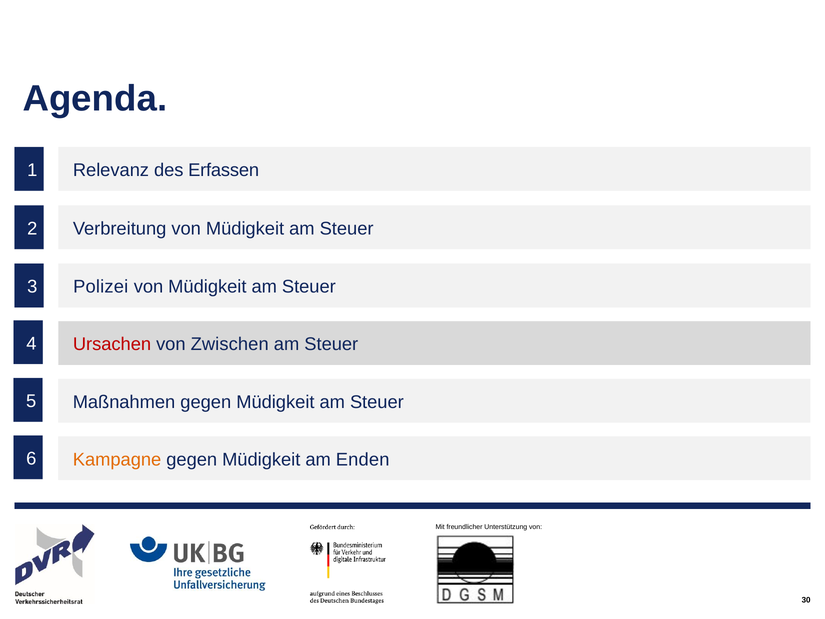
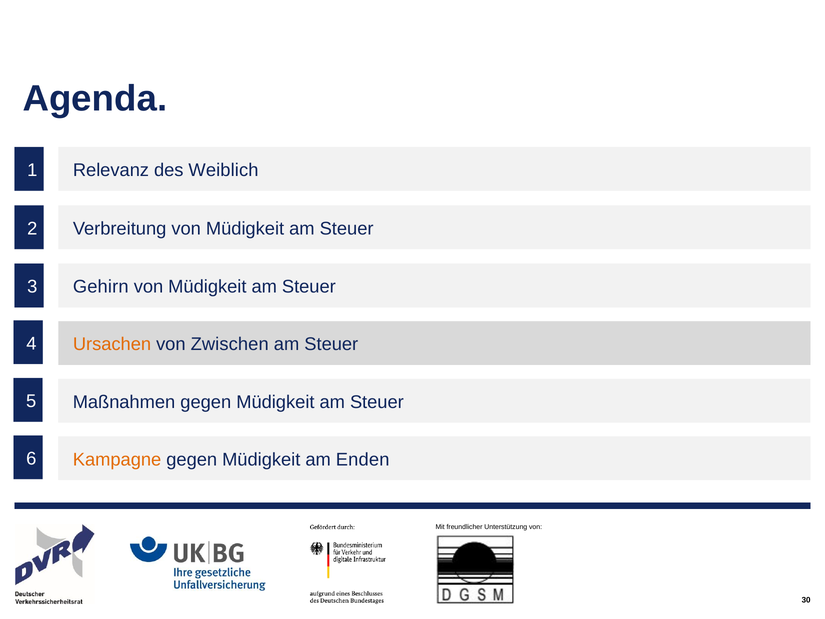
Erfassen: Erfassen -> Weiblich
Polizei: Polizei -> Gehirn
Ursachen colour: red -> orange
